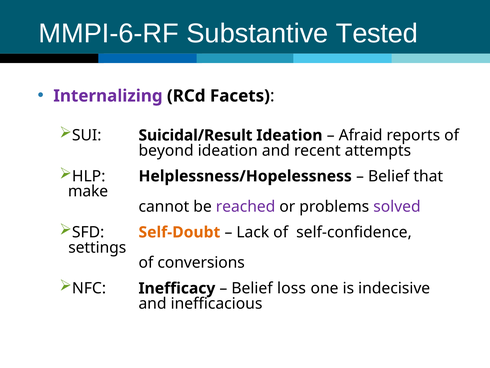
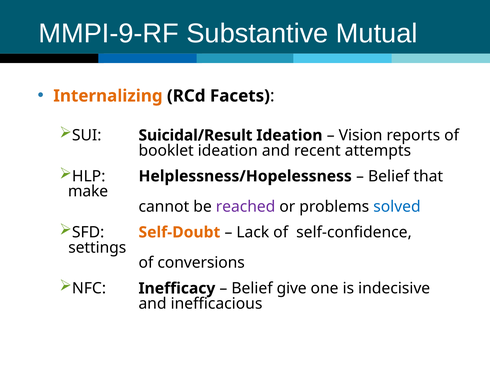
MMPI-6-RF: MMPI-6-RF -> MMPI-9-RF
Tested: Tested -> Mutual
Internalizing colour: purple -> orange
Afraid: Afraid -> Vision
beyond: beyond -> booklet
solved colour: purple -> blue
loss: loss -> give
